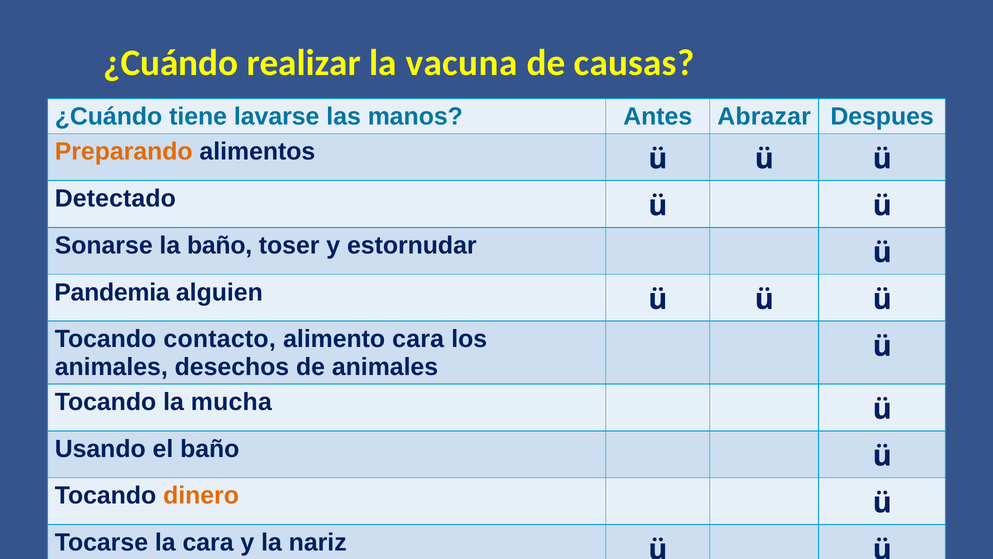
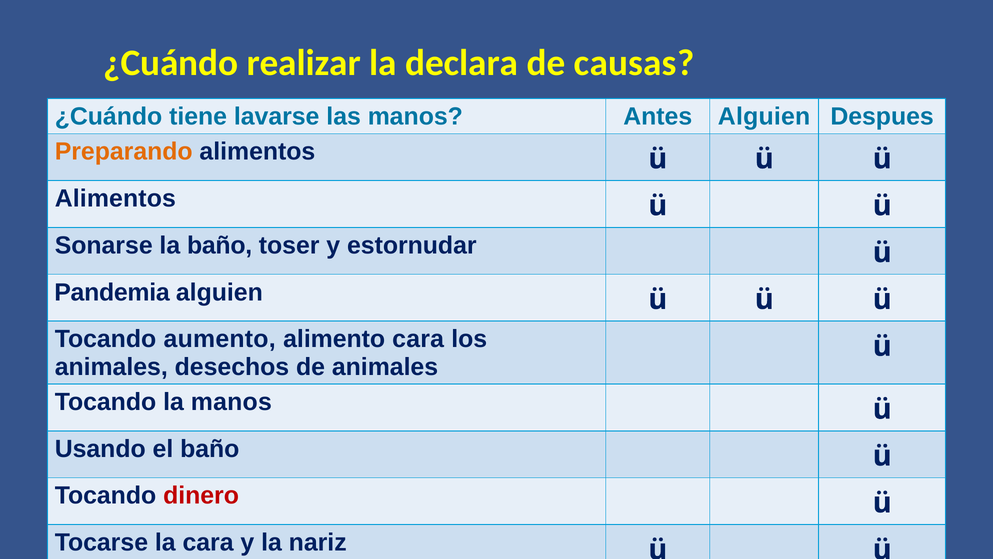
vacuna: vacuna -> declara
Antes Abrazar: Abrazar -> Alguien
Detectado at (115, 198): Detectado -> Alimentos
contacto: contacto -> aumento
la mucha: mucha -> manos
dinero colour: orange -> red
